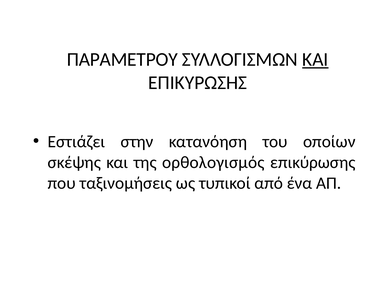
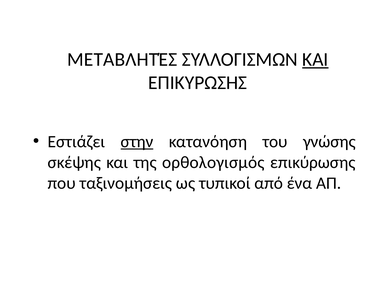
ΠΑΡΑΜΕΤΡΟΥ: ΠΑΡΑΜΕΤΡΟΥ -> ΜΕΤΑΒΛΗΤΈΣ
στην underline: none -> present
οποίων: οποίων -> γνώσης
